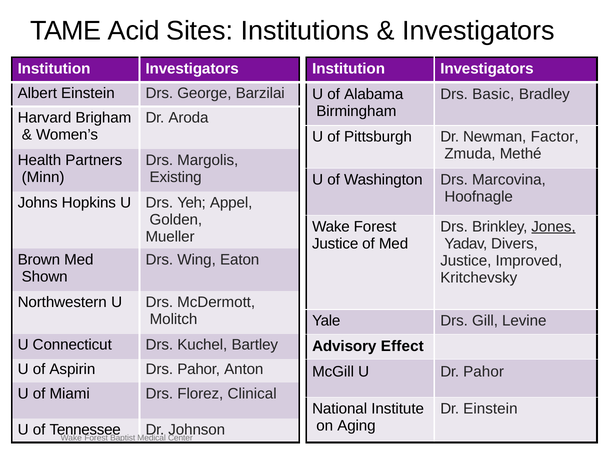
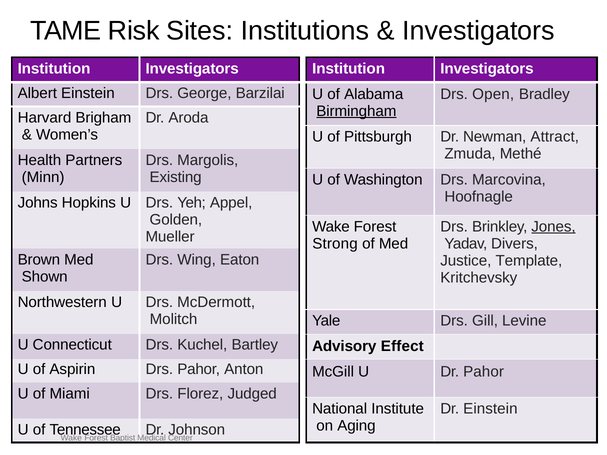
Acid: Acid -> Risk
Basic: Basic -> Open
Birmingham underline: none -> present
Factor: Factor -> Attract
Justice at (335, 244): Justice -> Strong
Improved: Improved -> Template
Clinical: Clinical -> Judged
